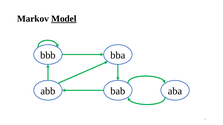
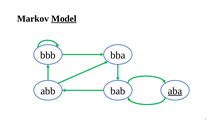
aba underline: none -> present
